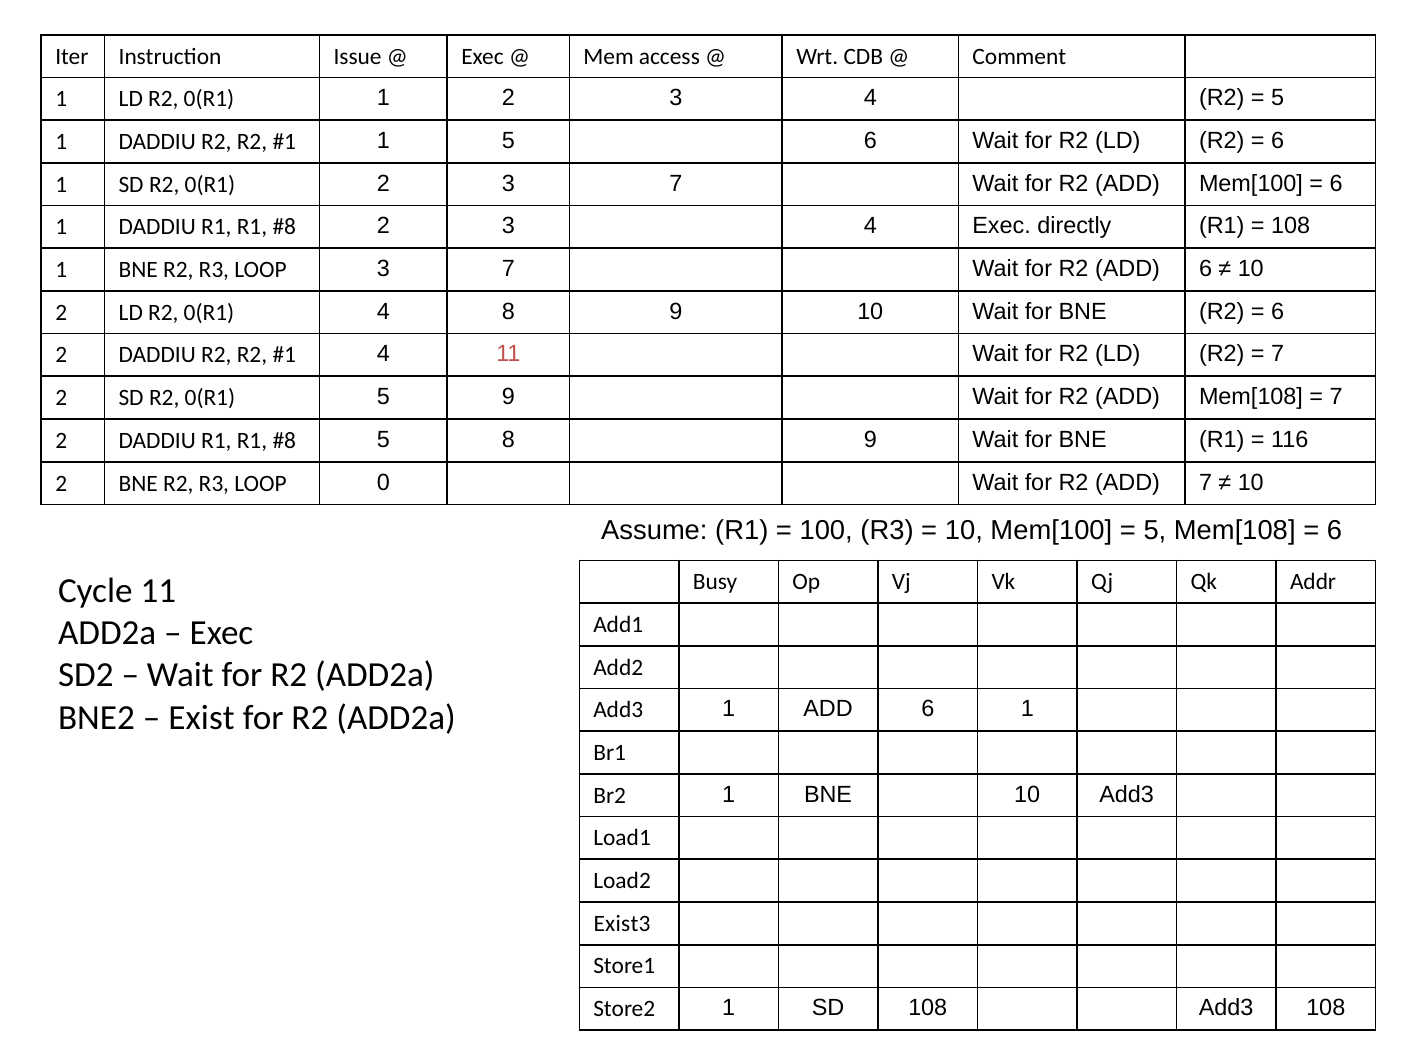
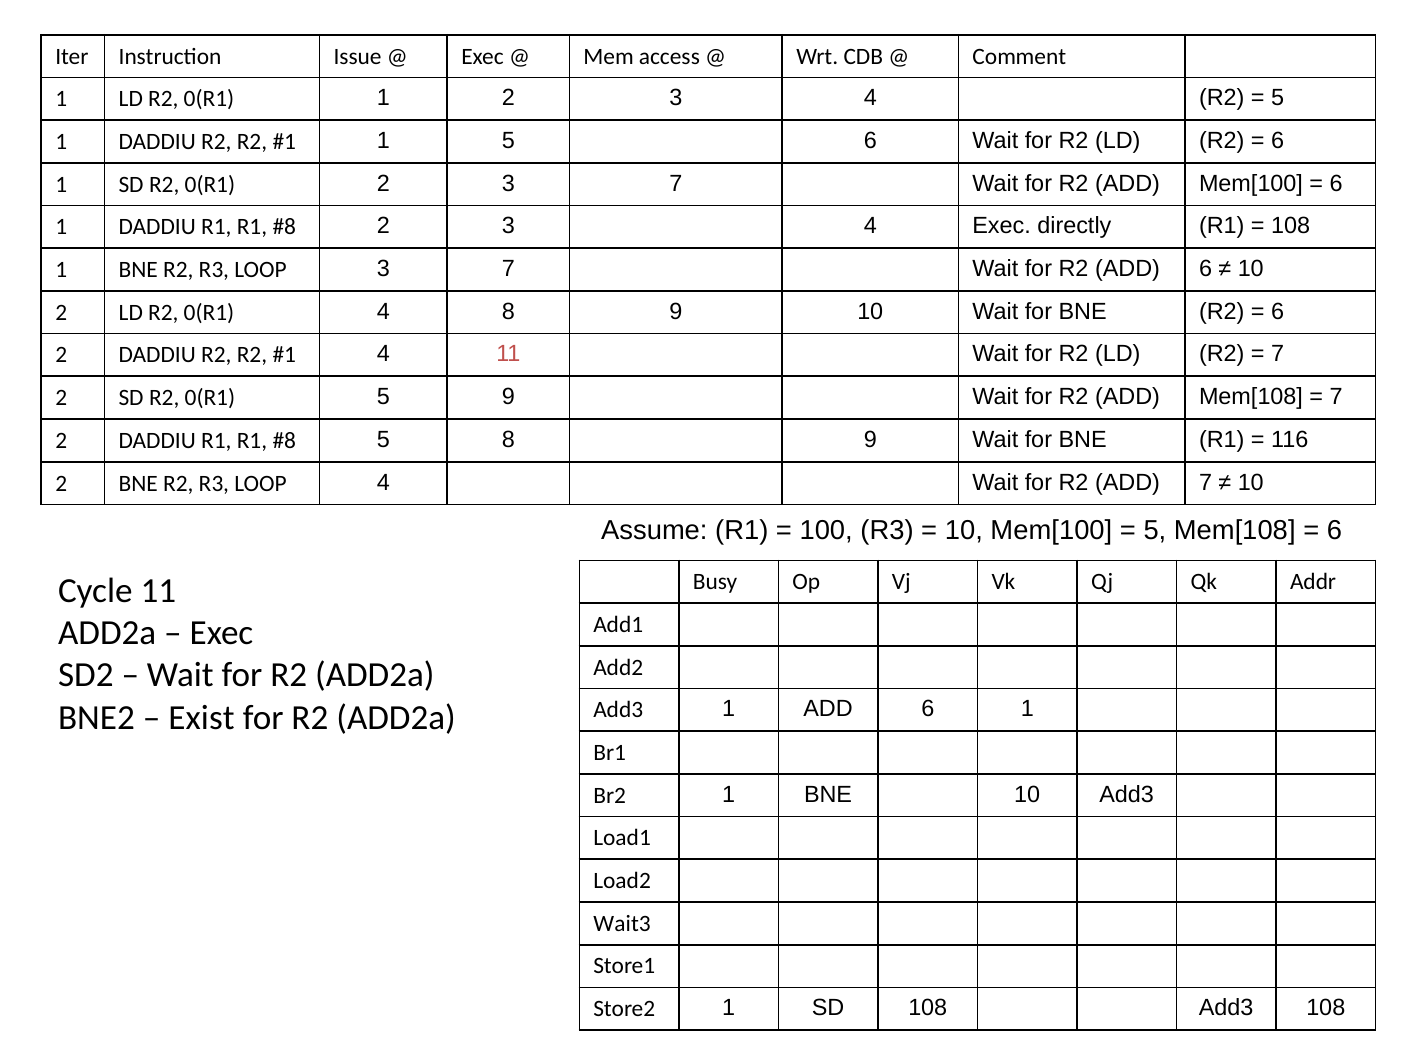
LOOP 0: 0 -> 4
Exist3: Exist3 -> Wait3
